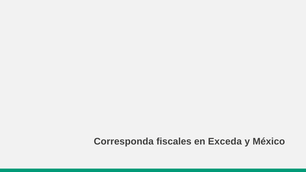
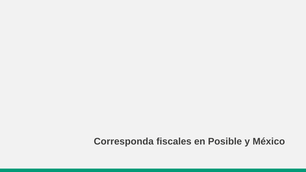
Exceda: Exceda -> Posible
